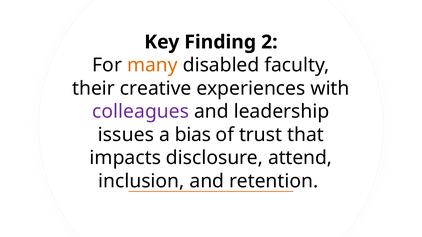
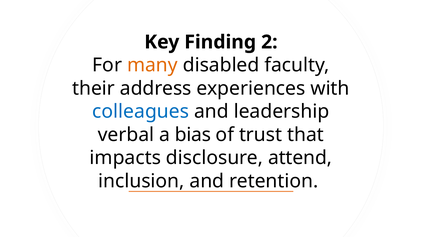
creative: creative -> address
colleagues colour: purple -> blue
issues: issues -> verbal
